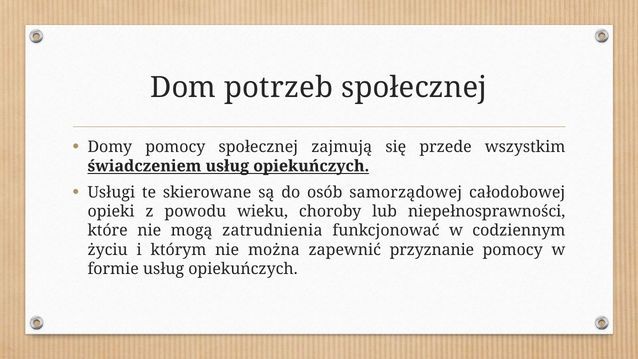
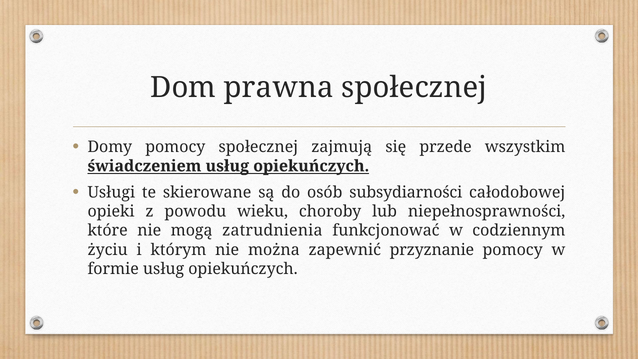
potrzeb: potrzeb -> prawna
samorządowej: samorządowej -> subsydiarności
